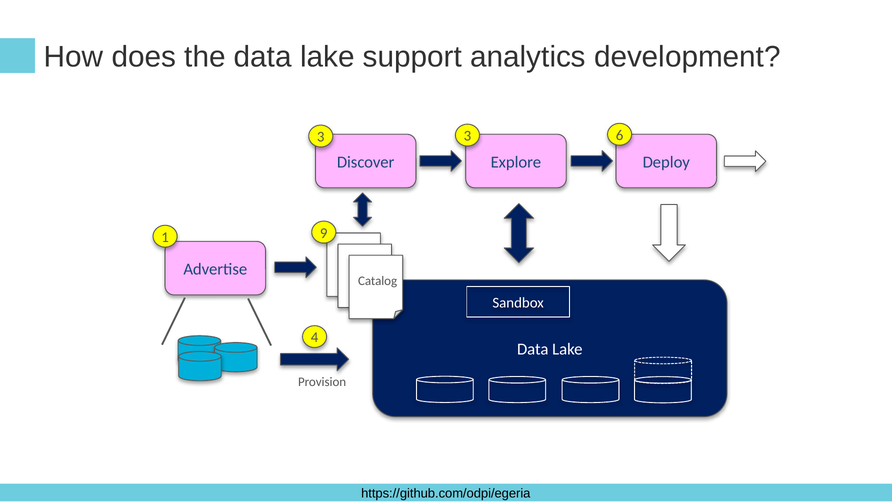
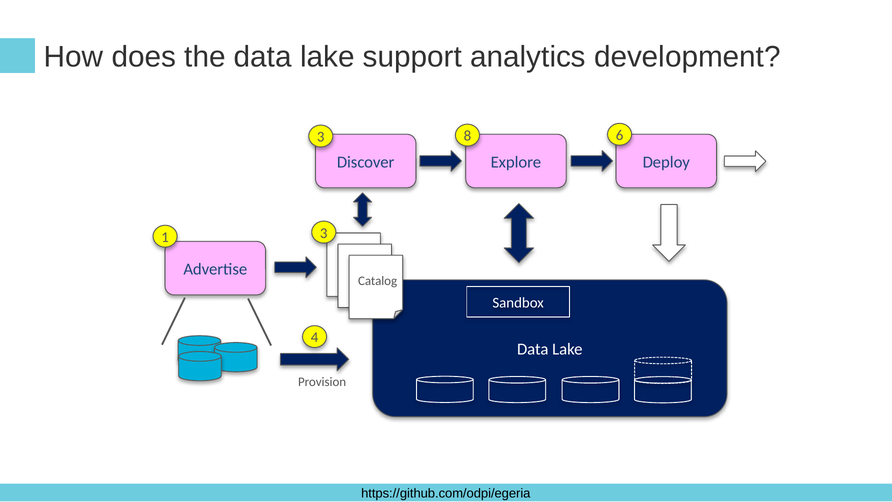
3 3: 3 -> 8
1 9: 9 -> 3
